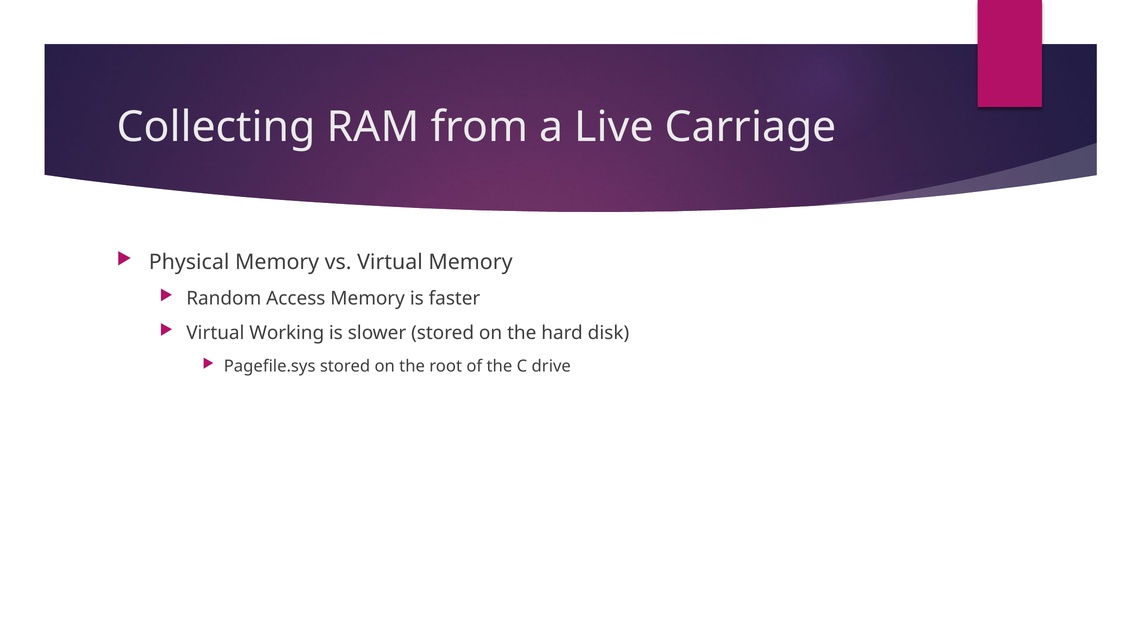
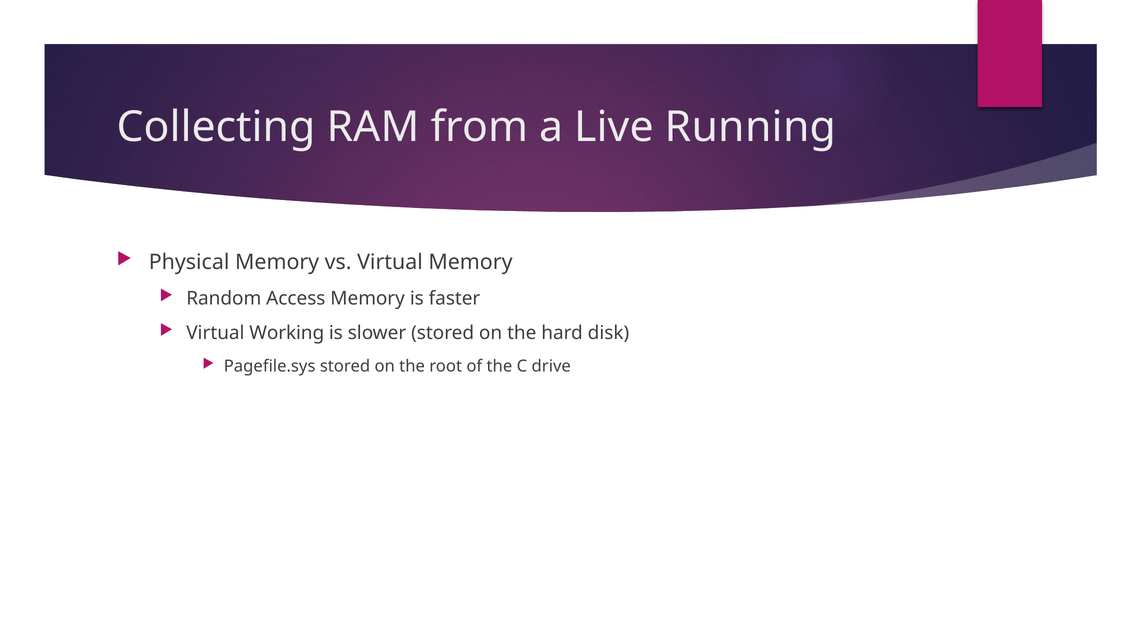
Carriage: Carriage -> Running
